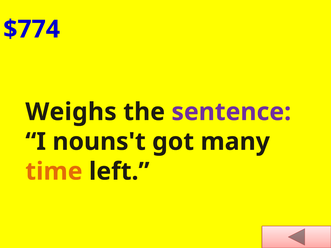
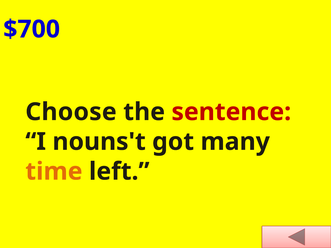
$774: $774 -> $700
Weighs: Weighs -> Choose
sentence colour: purple -> red
